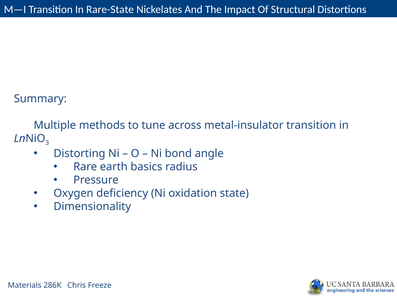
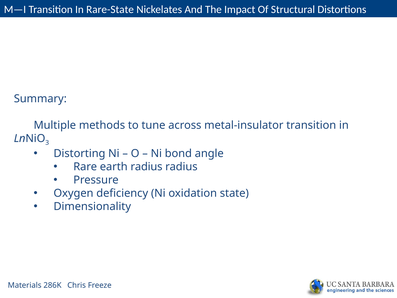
earth basics: basics -> radius
